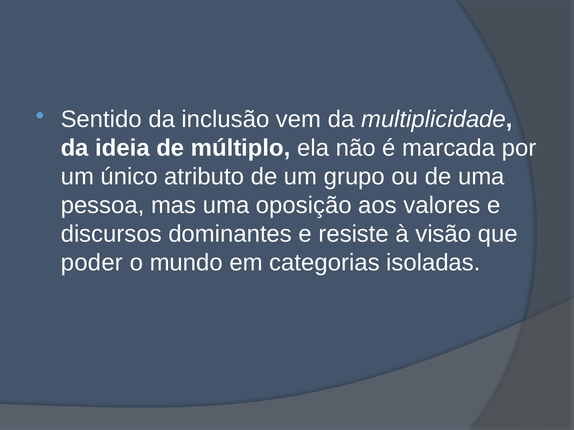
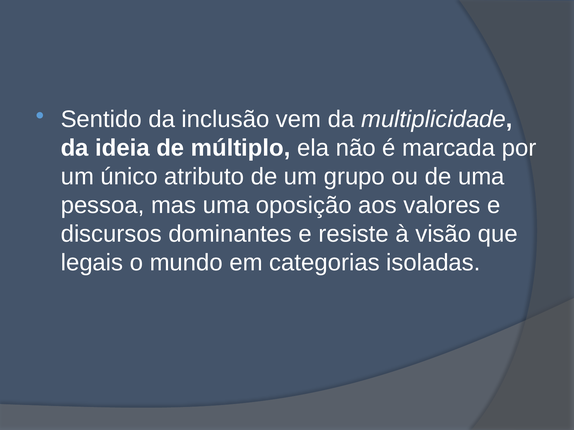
poder: poder -> legais
